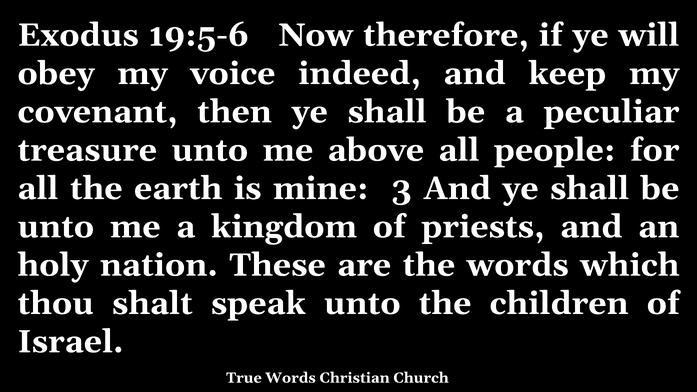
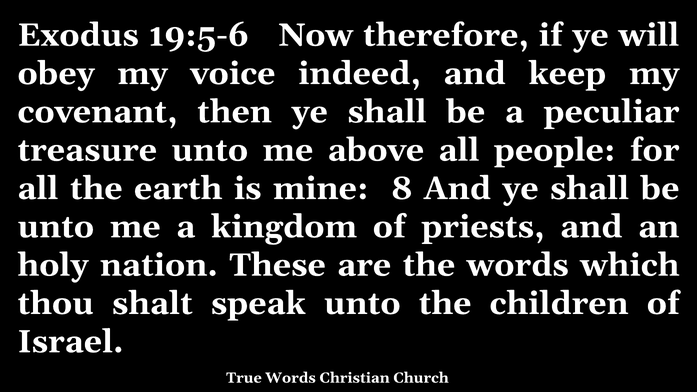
3: 3 -> 8
